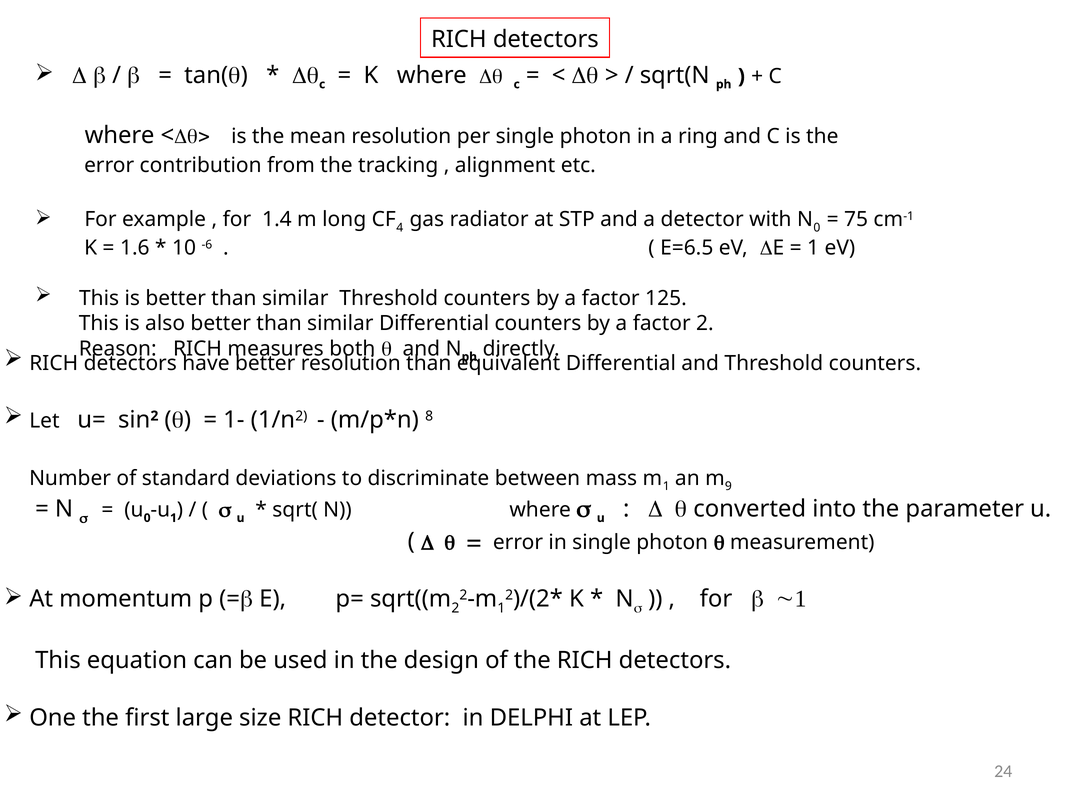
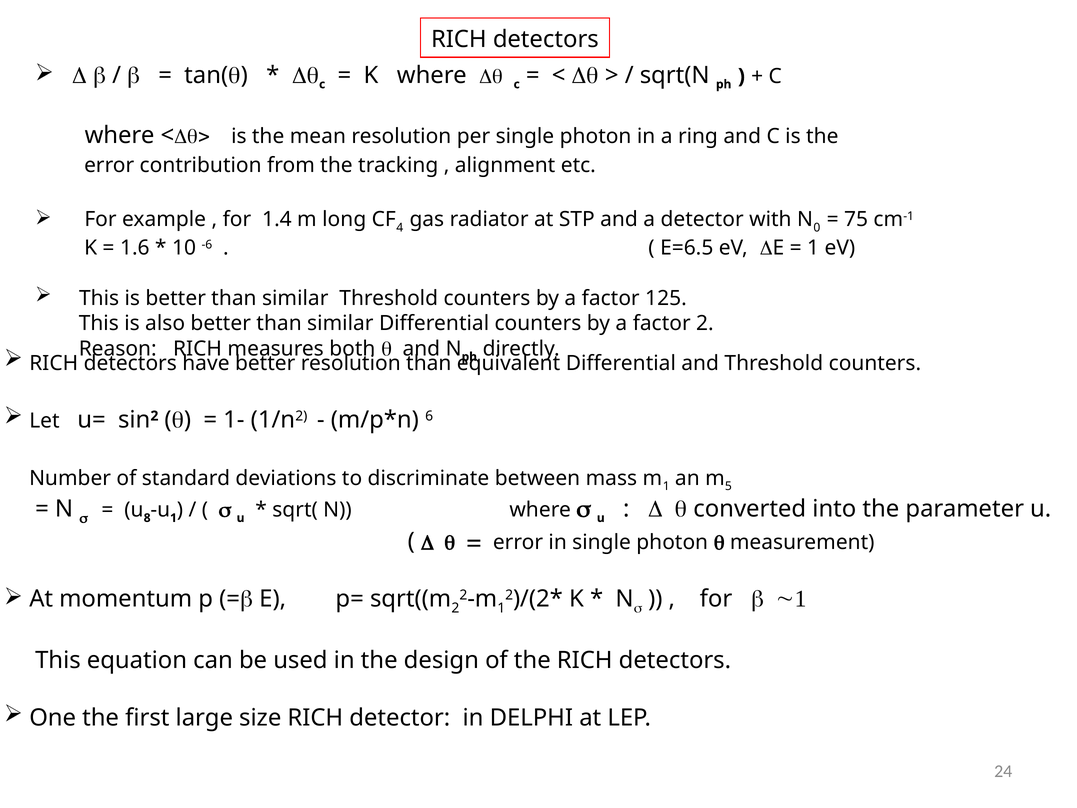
8: 8 -> 6
9: 9 -> 5
u 0: 0 -> 8
